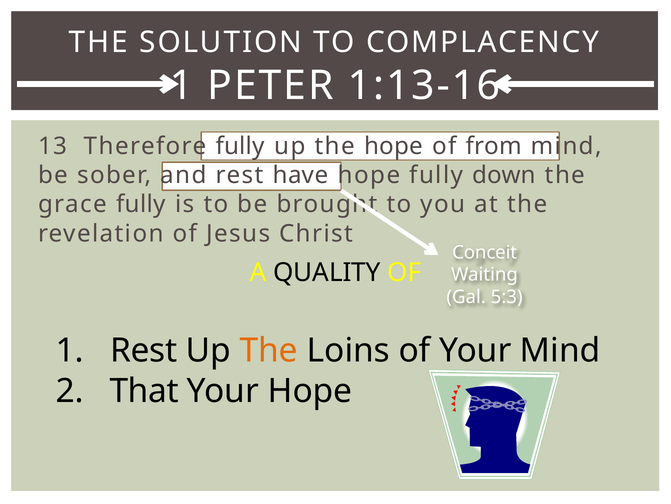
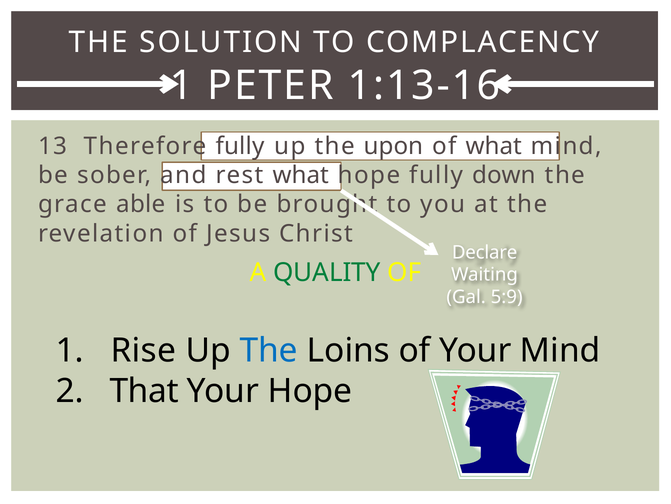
the hope: hope -> upon
of from: from -> what
rest have: have -> what
grace fully: fully -> able
Conceit: Conceit -> Declare
QUALITY colour: black -> green
5:3: 5:3 -> 5:9
1 Rest: Rest -> Rise
The at (269, 350) colour: orange -> blue
